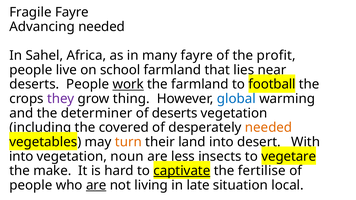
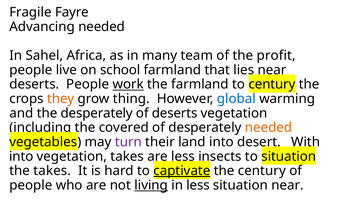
many fayre: fayre -> team
to football: football -> century
they colour: purple -> orange
the determiner: determiner -> desperately
turn colour: orange -> purple
vegetation noun: noun -> takes
to vegetare: vegetare -> situation
the make: make -> takes
the fertilise: fertilise -> century
are at (96, 185) underline: present -> none
living underline: none -> present
in late: late -> less
situation local: local -> near
